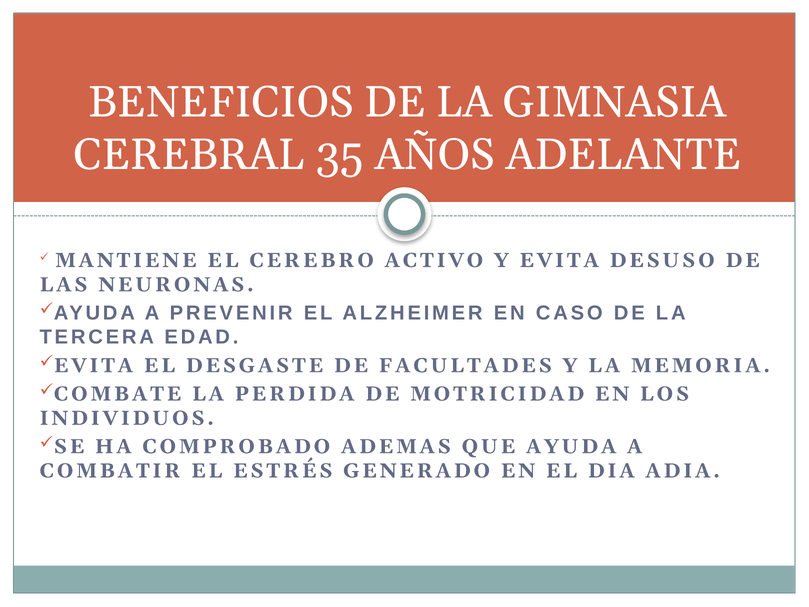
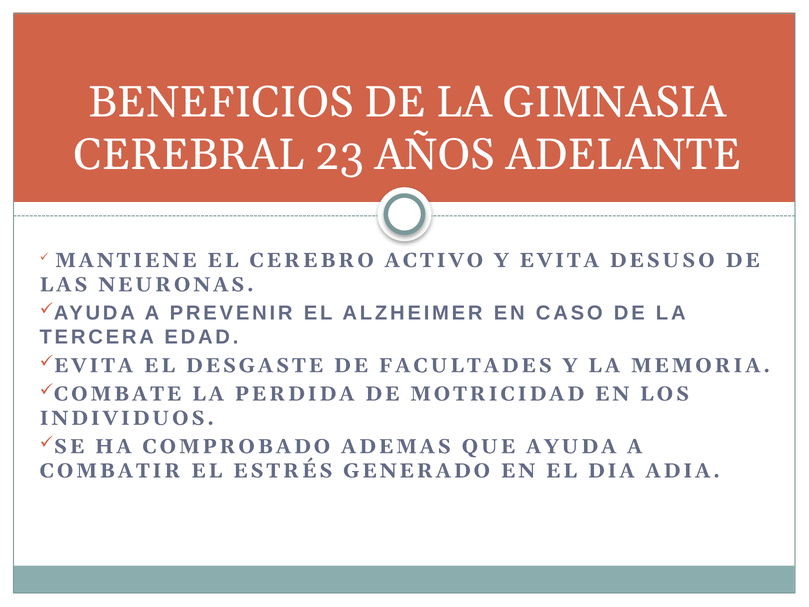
35: 35 -> 23
